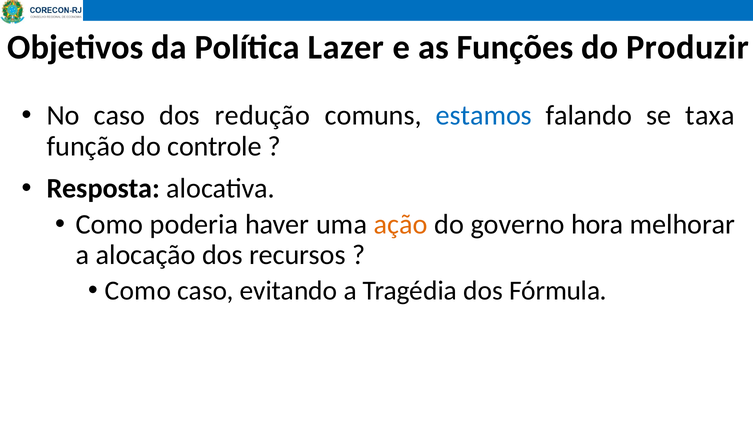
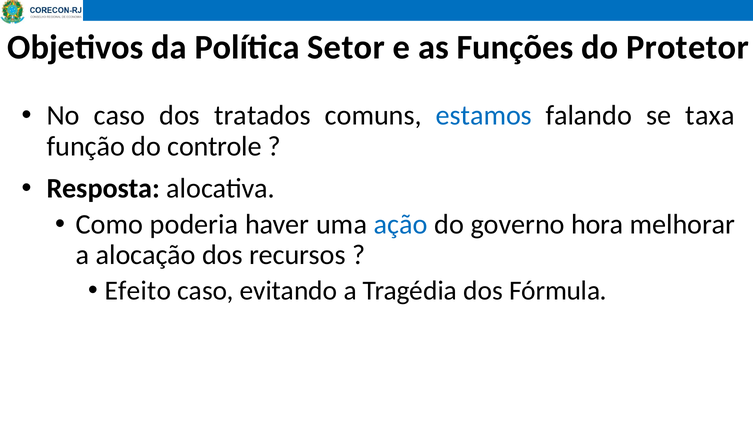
Lazer: Lazer -> Setor
Produzir: Produzir -> Protetor
redução: redução -> tratados
ação colour: orange -> blue
Como at (138, 290): Como -> Efeito
